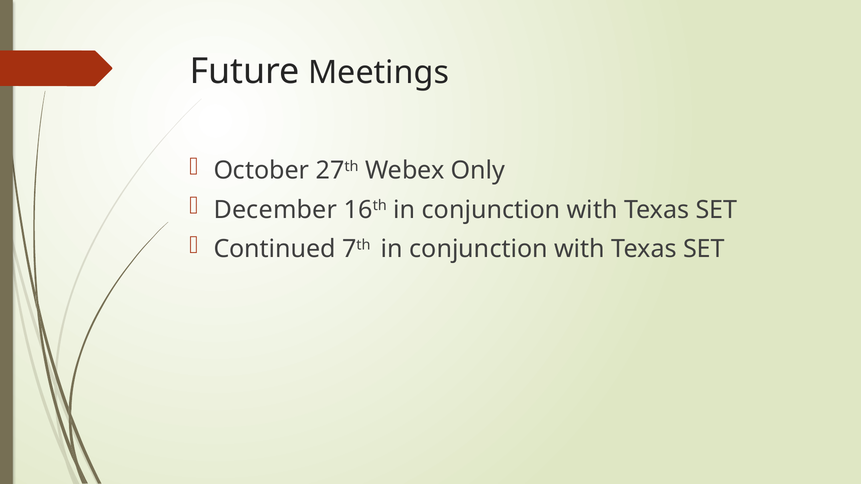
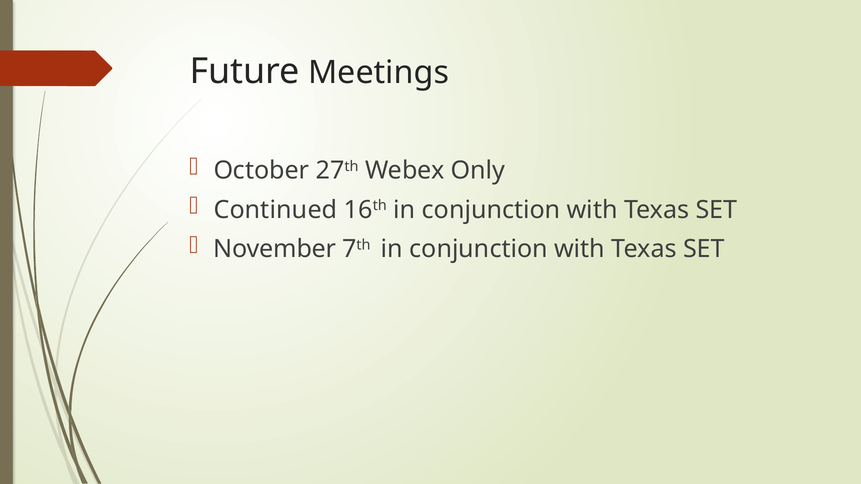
December: December -> Continued
Continued: Continued -> November
